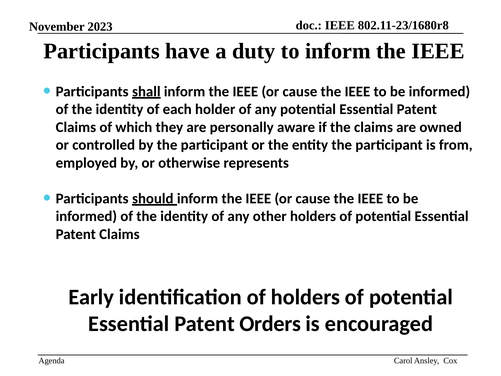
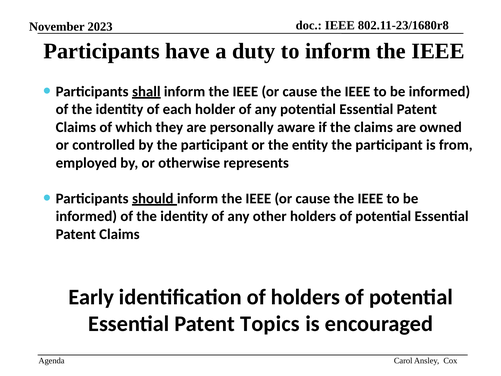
Orders: Orders -> Topics
